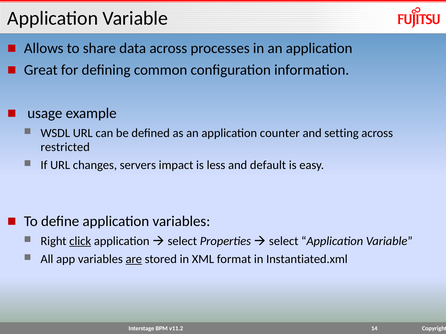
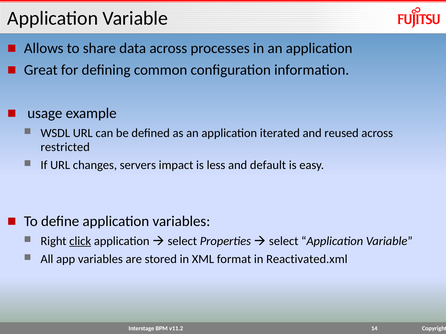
counter: counter -> iterated
setting: setting -> reused
are underline: present -> none
Instantiated.xml: Instantiated.xml -> Reactivated.xml
